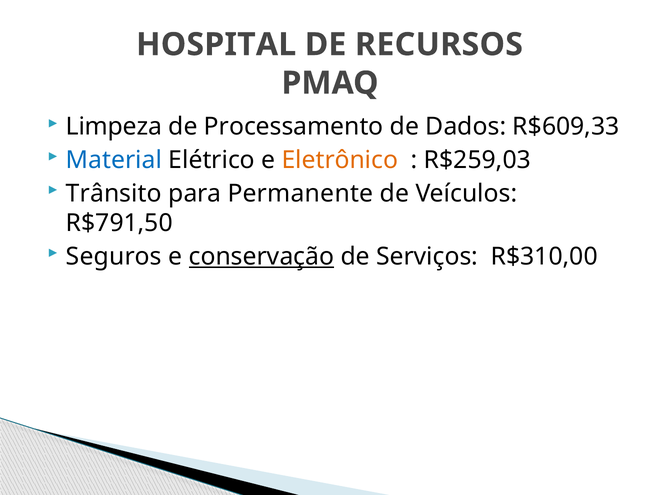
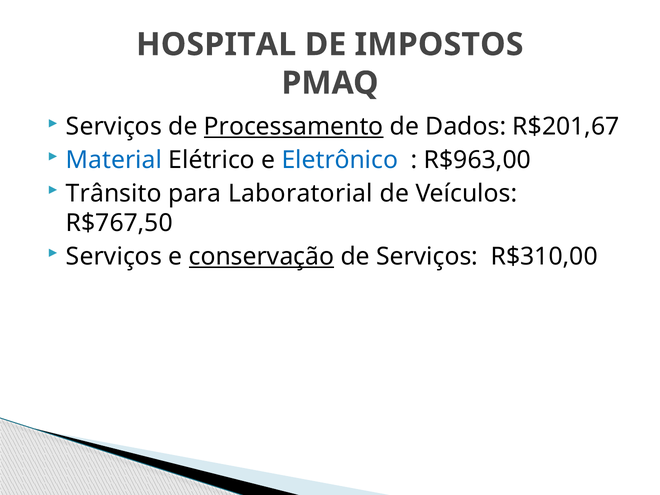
RECURSOS: RECURSOS -> IMPOSTOS
Limpeza at (114, 127): Limpeza -> Serviços
Processamento underline: none -> present
R$609,33: R$609,33 -> R$201,67
Eletrônico colour: orange -> blue
R$259,03: R$259,03 -> R$963,00
Permanente: Permanente -> Laboratorial
R$791,50: R$791,50 -> R$767,50
Seguros at (114, 257): Seguros -> Serviços
